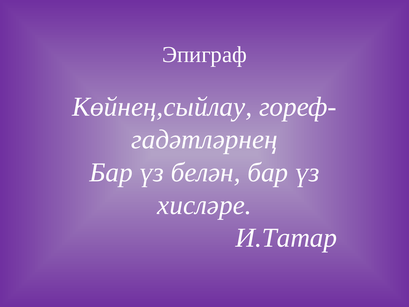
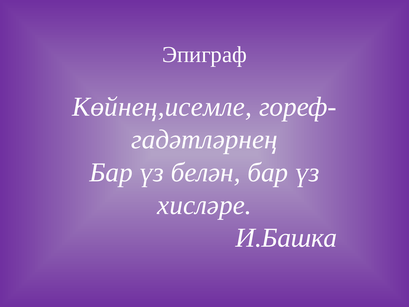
Көйнең,сыйлау: Көйнең,сыйлау -> Көйнең,исемле
И.Татар: И.Татар -> И.Башка
